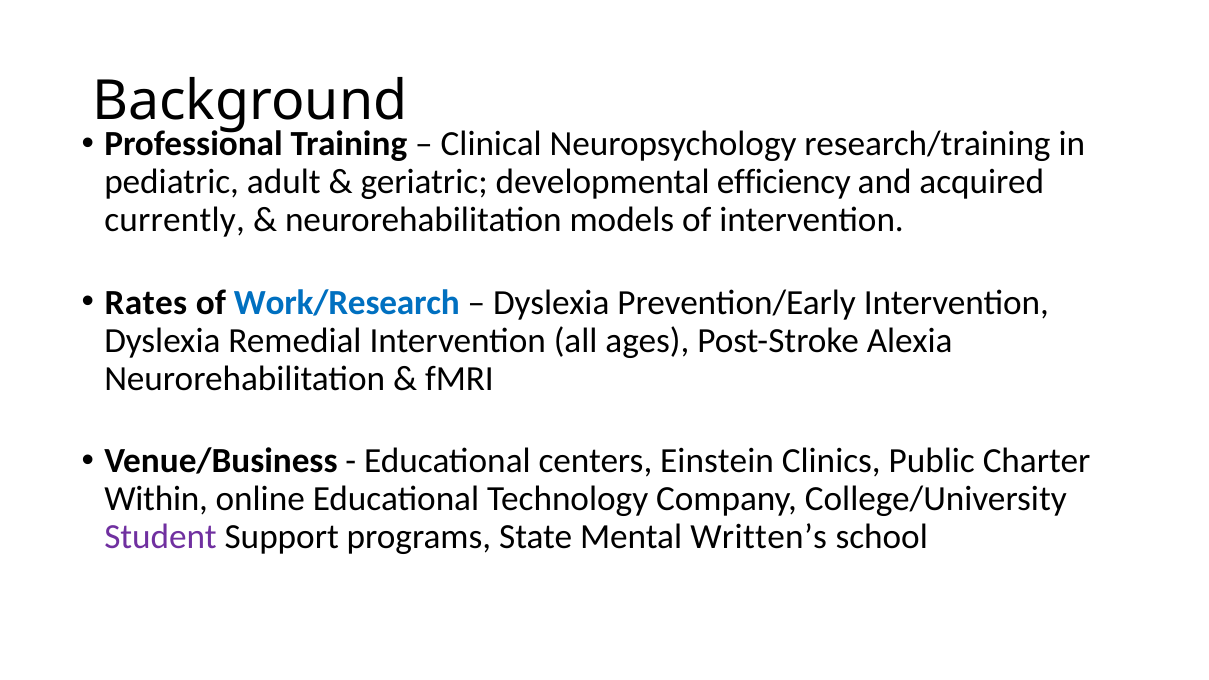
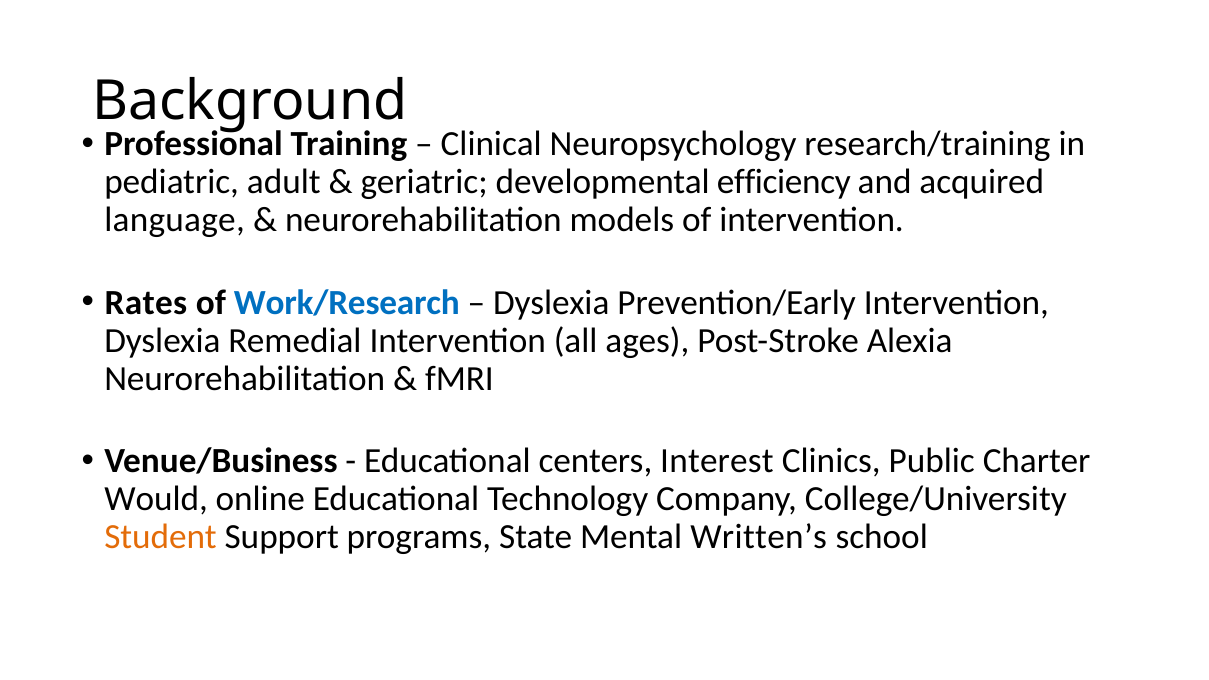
currently: currently -> language
Einstein: Einstein -> Interest
Within: Within -> Would
Student colour: purple -> orange
